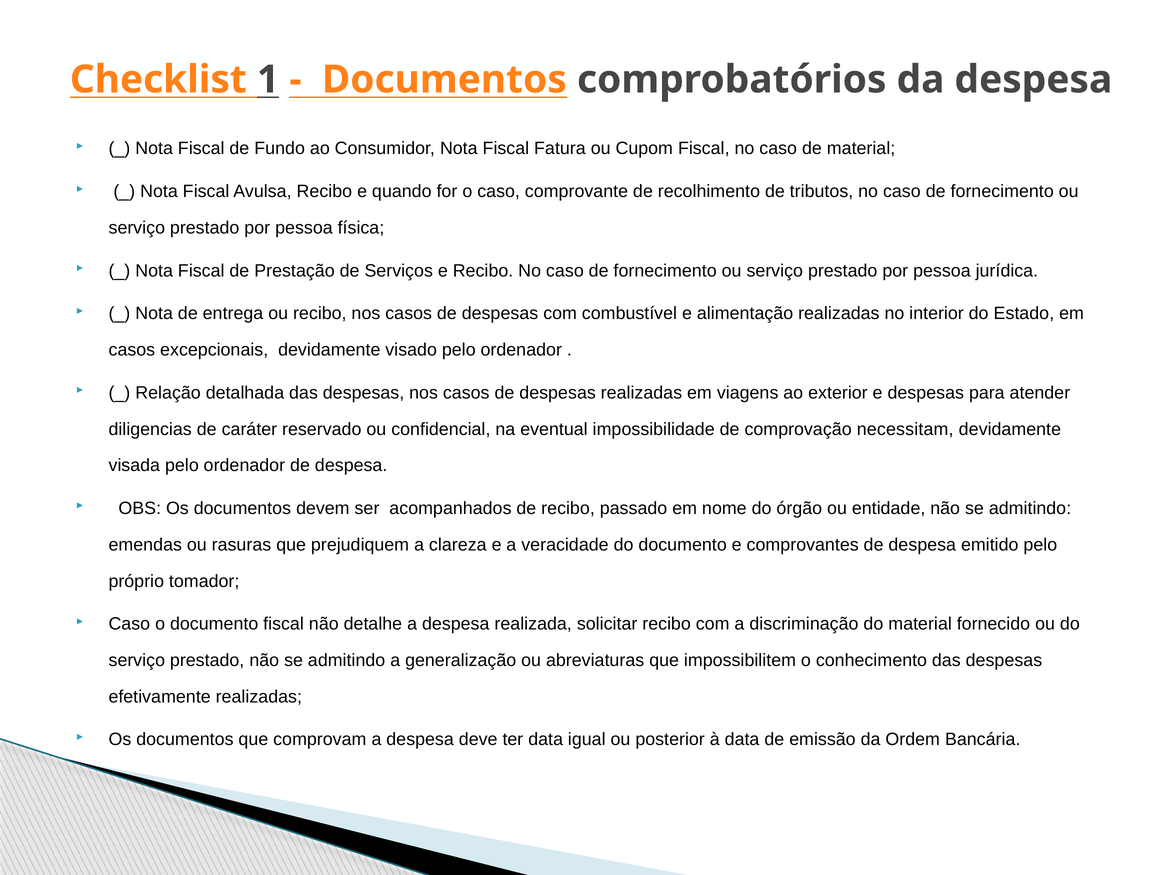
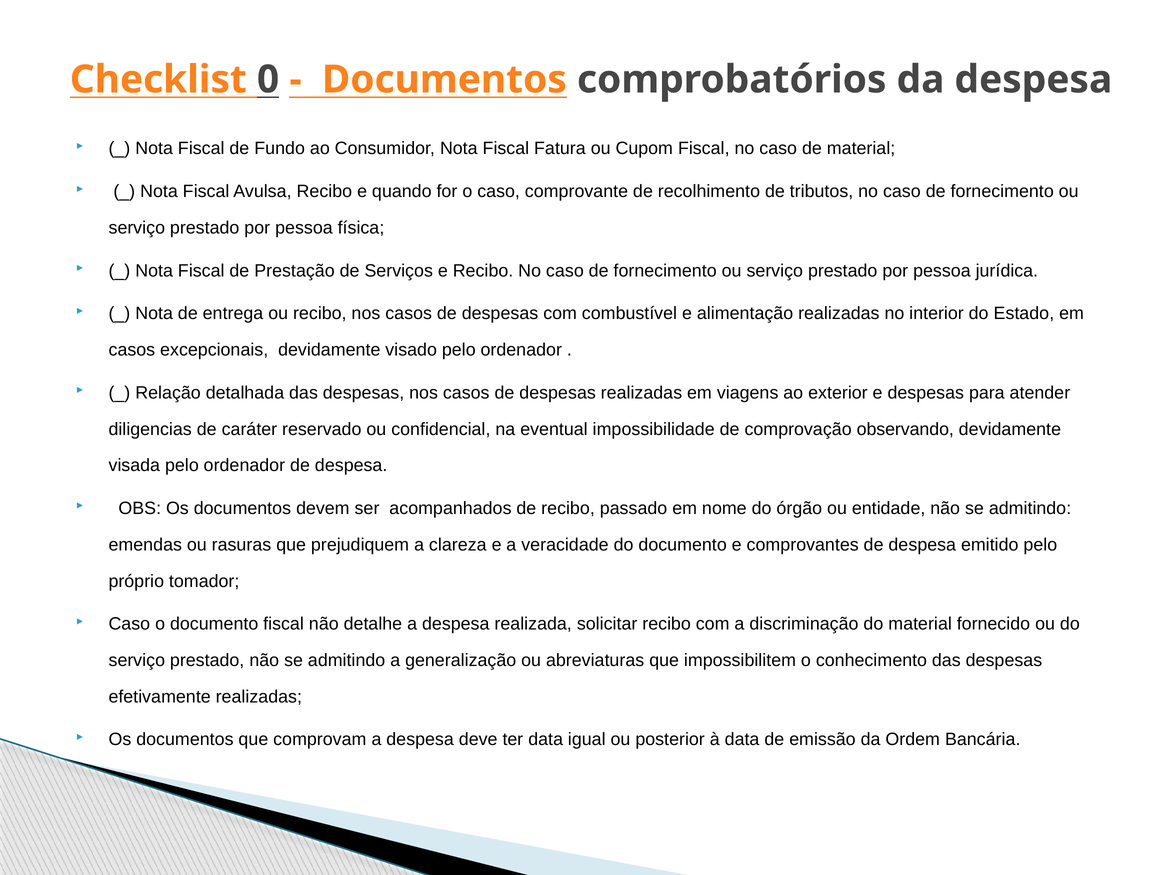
1: 1 -> 0
necessitam: necessitam -> observando
